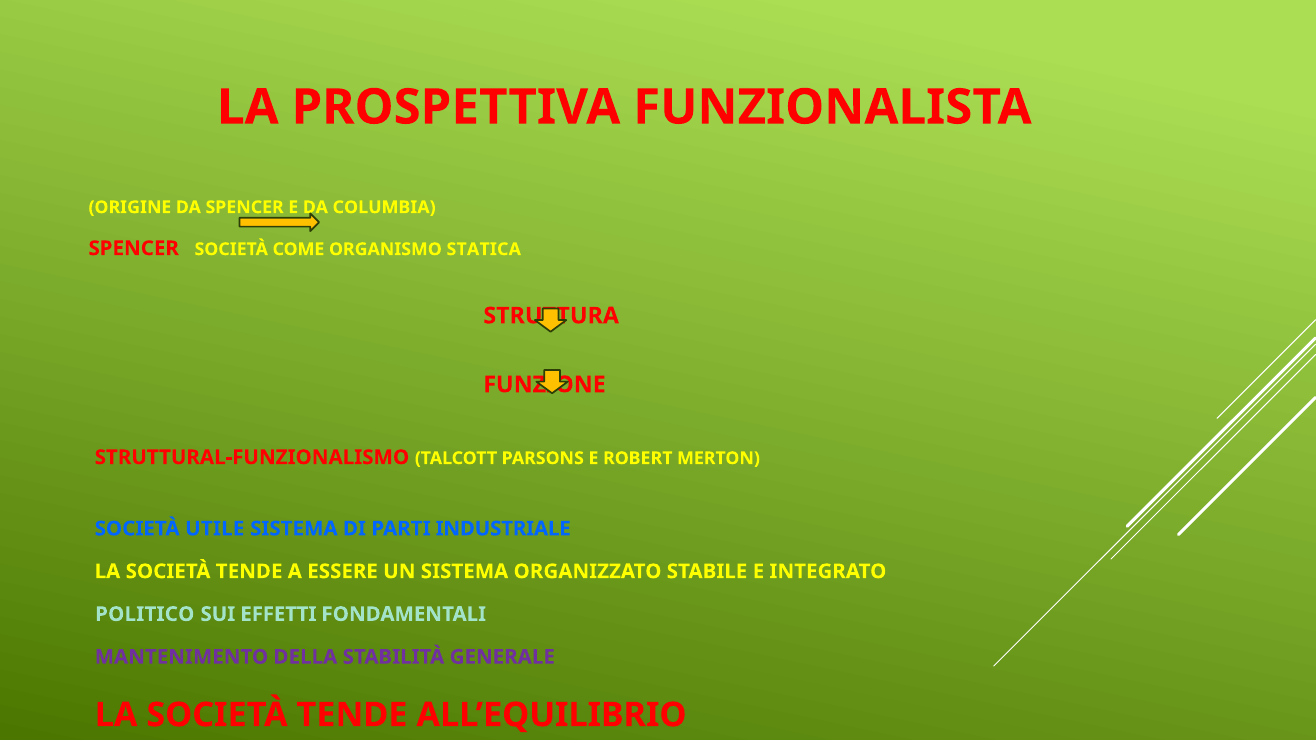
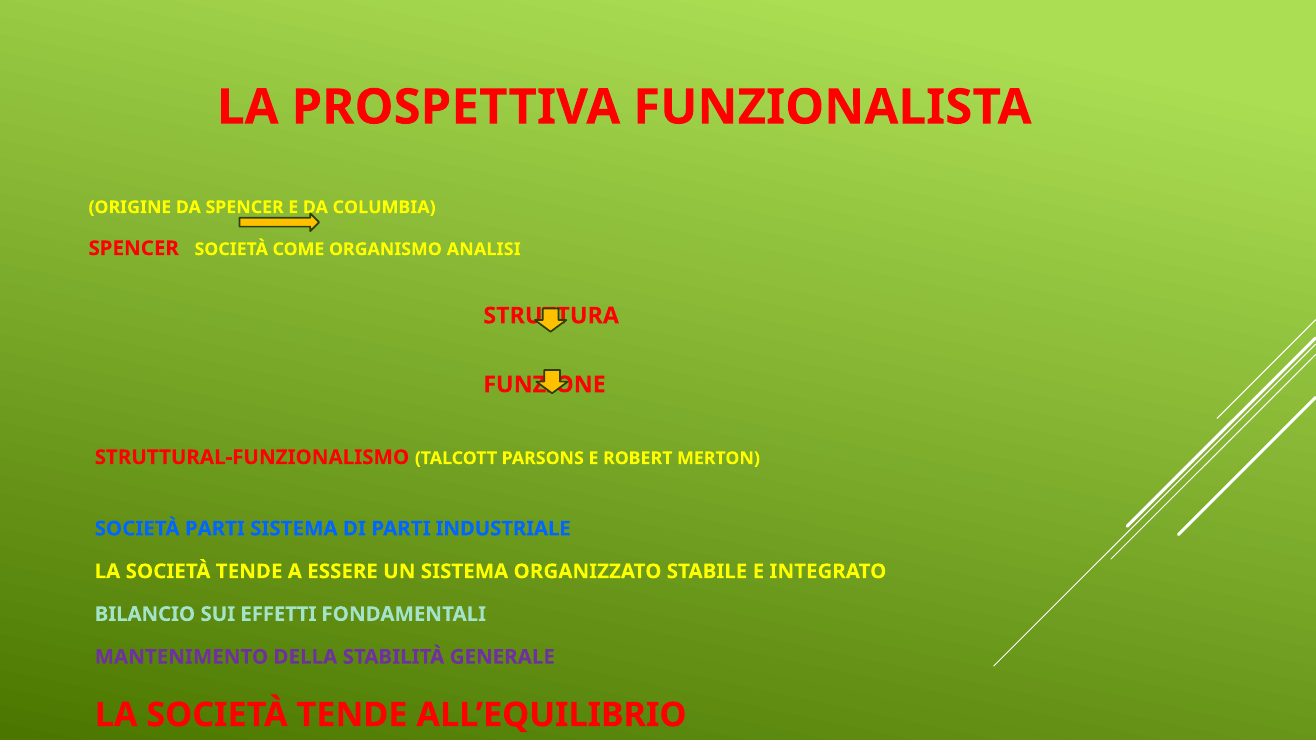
STATICA: STATICA -> ANALISI
SOCIETÀ UTILE: UTILE -> PARTI
POLITICO: POLITICO -> BILANCIO
